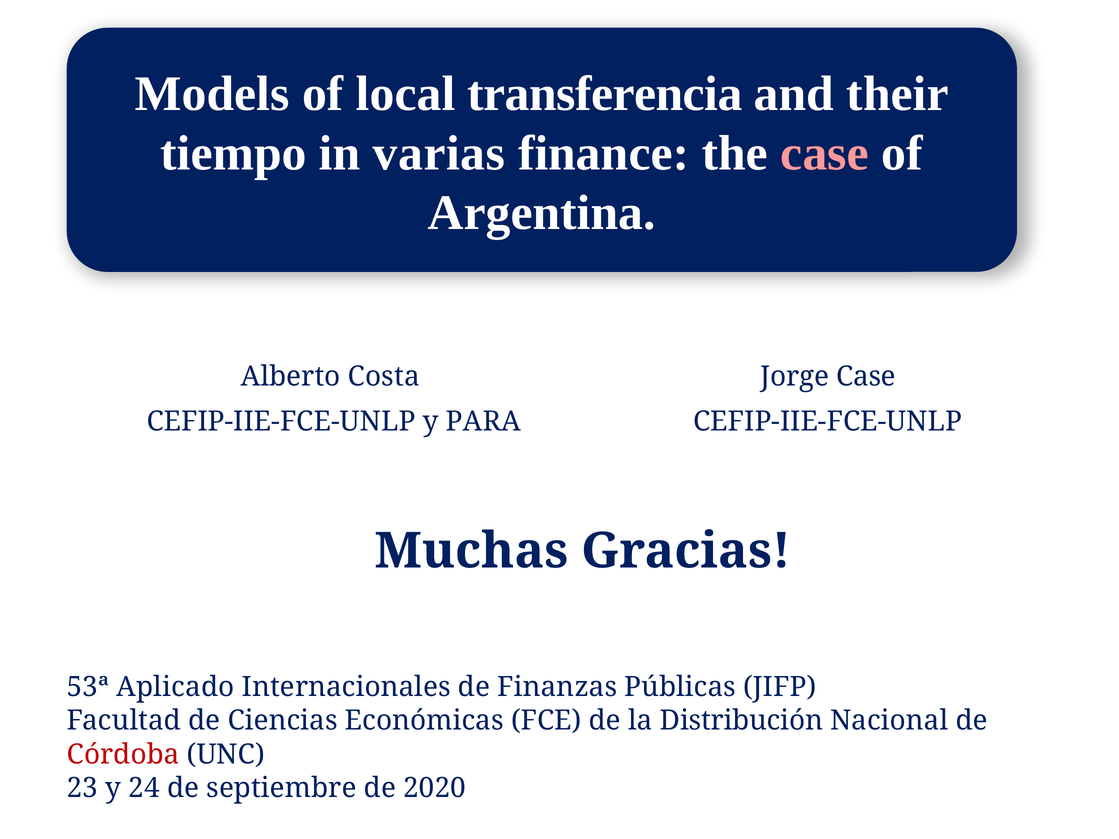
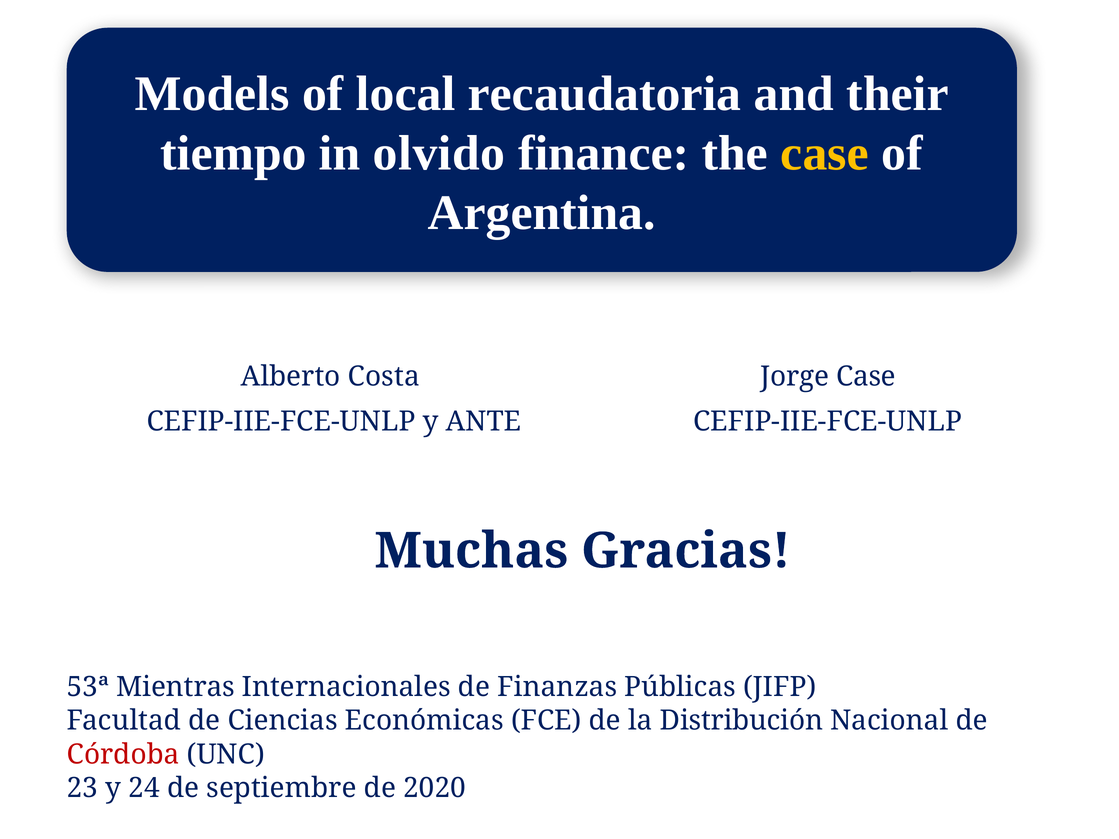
transferencia: transferencia -> recaudatoria
varias: varias -> olvido
case at (825, 153) colour: pink -> yellow
PARA: PARA -> ANTE
Aplicado: Aplicado -> Mientras
